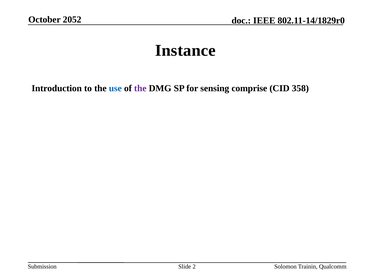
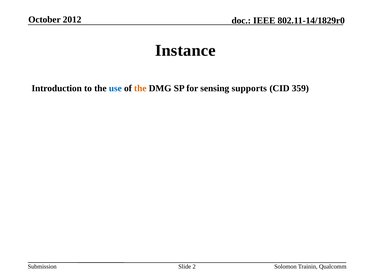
2052: 2052 -> 2012
the at (140, 88) colour: purple -> orange
comprise: comprise -> supports
358: 358 -> 359
